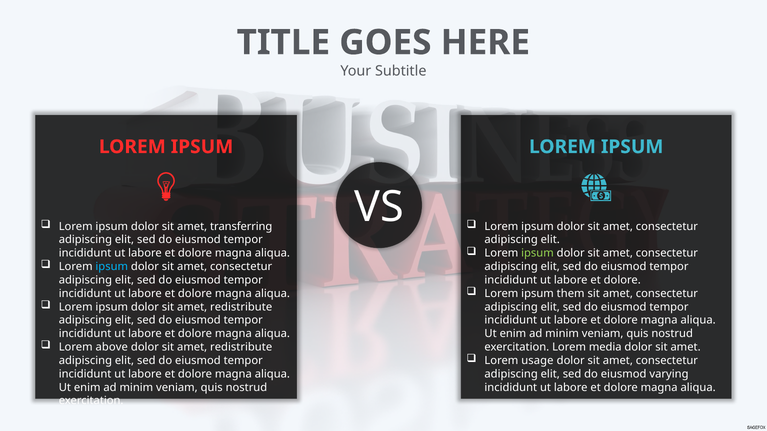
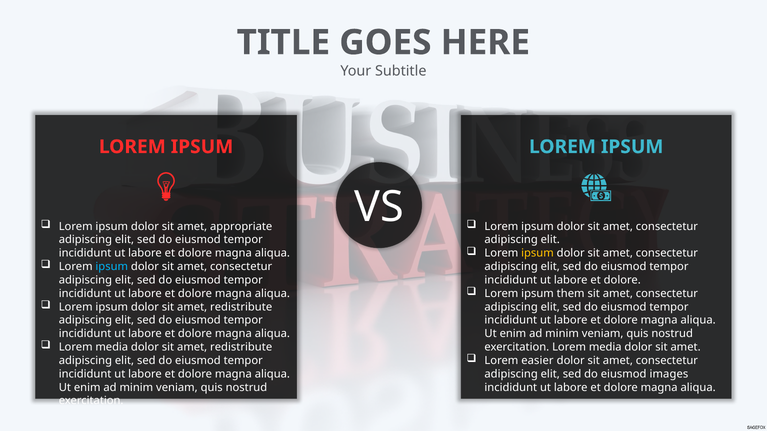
transferring: transferring -> appropriate
ipsum at (537, 253) colour: light green -> yellow
above at (112, 347): above -> media
usage: usage -> easier
varying: varying -> images
